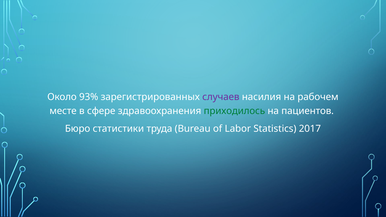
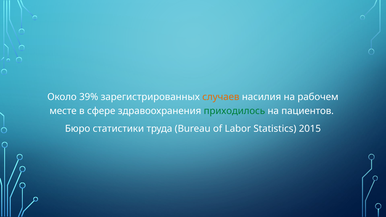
93%: 93% -> 39%
случаев colour: purple -> orange
2017: 2017 -> 2015
